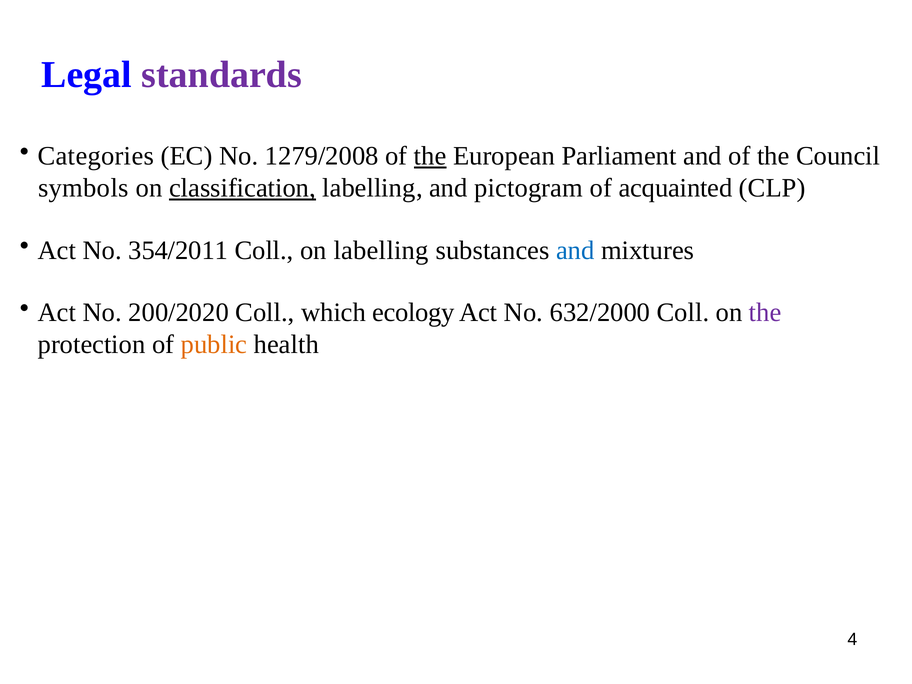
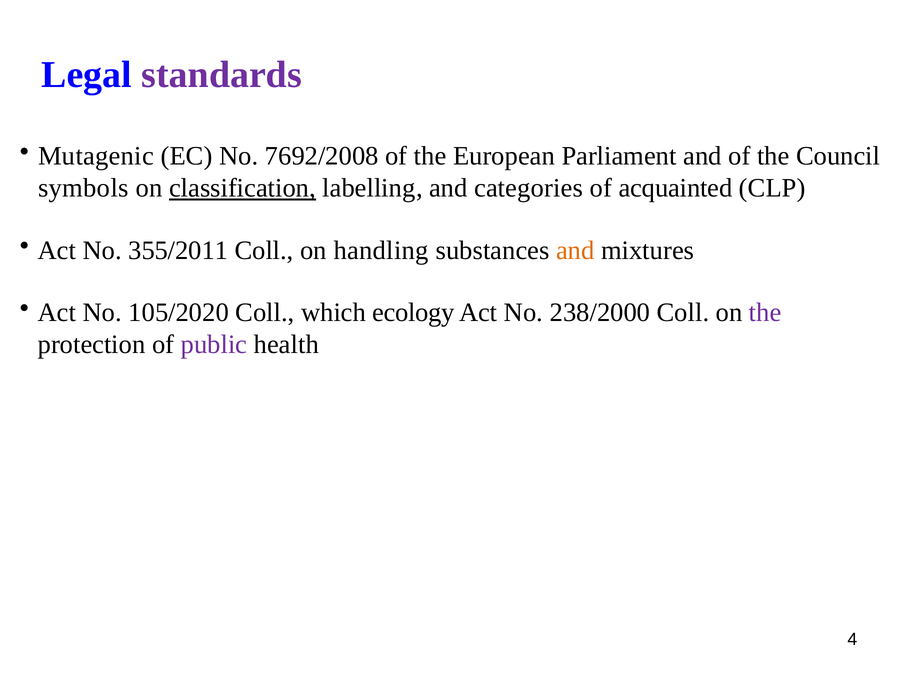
Categories: Categories -> Mutagenic
1279/2008: 1279/2008 -> 7692/2008
the at (430, 156) underline: present -> none
pictogram: pictogram -> categories
354/2011: 354/2011 -> 355/2011
on labelling: labelling -> handling
and at (575, 250) colour: blue -> orange
200/2020: 200/2020 -> 105/2020
632/2000: 632/2000 -> 238/2000
public colour: orange -> purple
